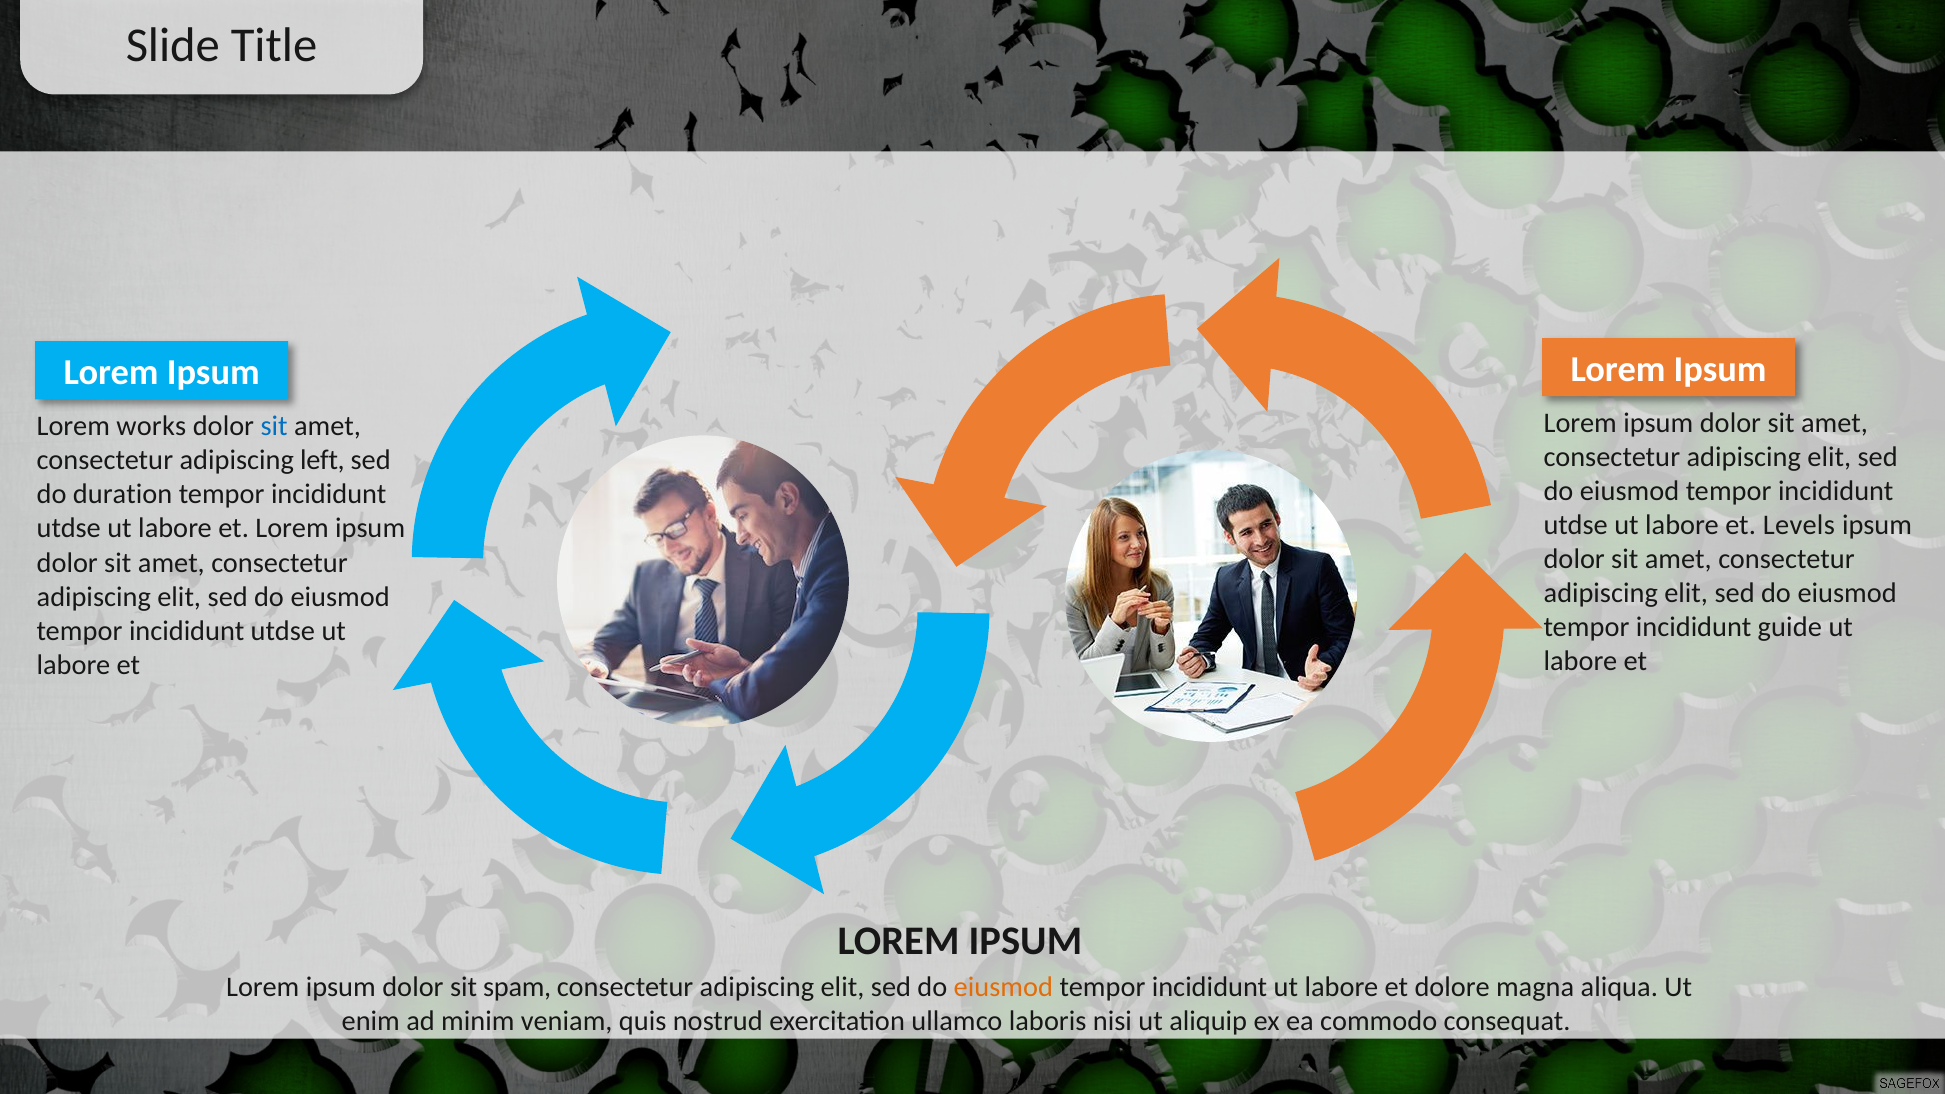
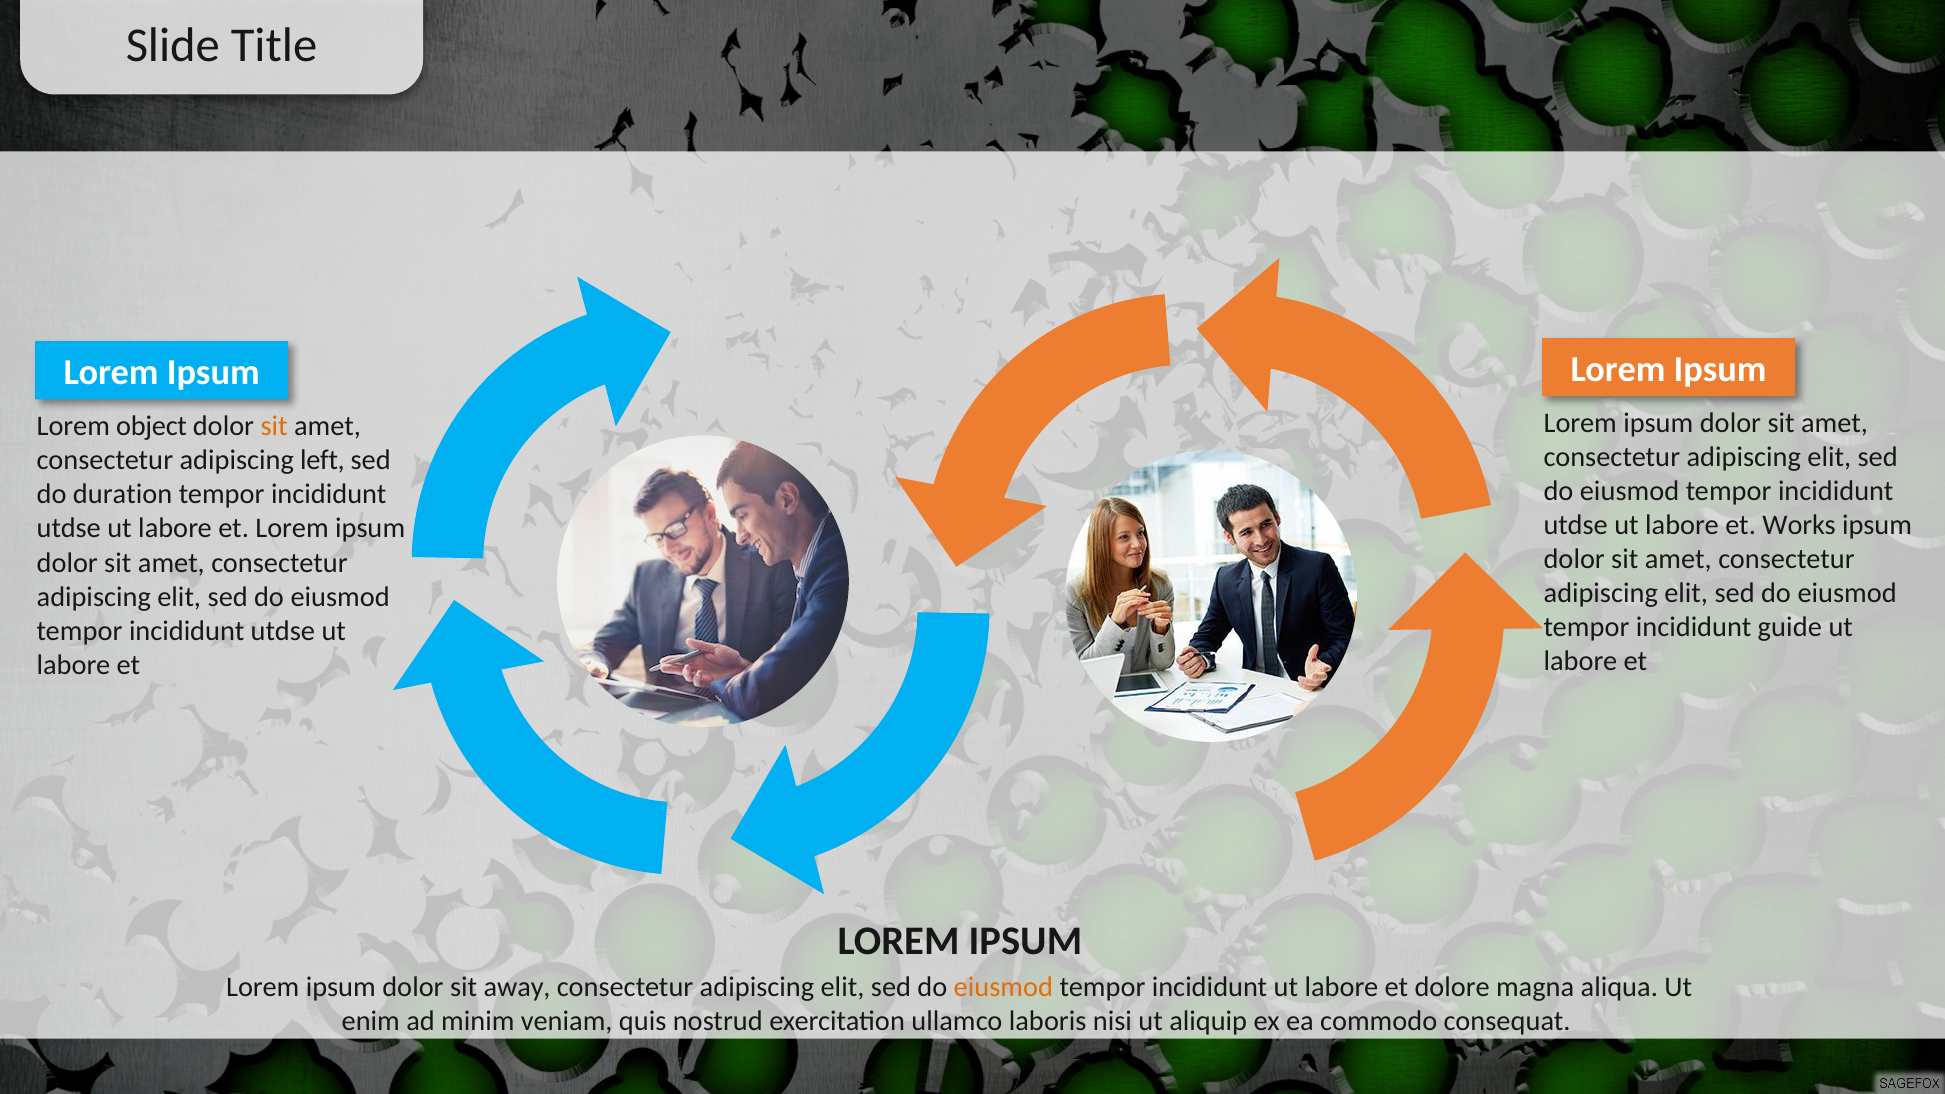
works: works -> object
sit at (274, 426) colour: blue -> orange
Levels: Levels -> Works
spam: spam -> away
